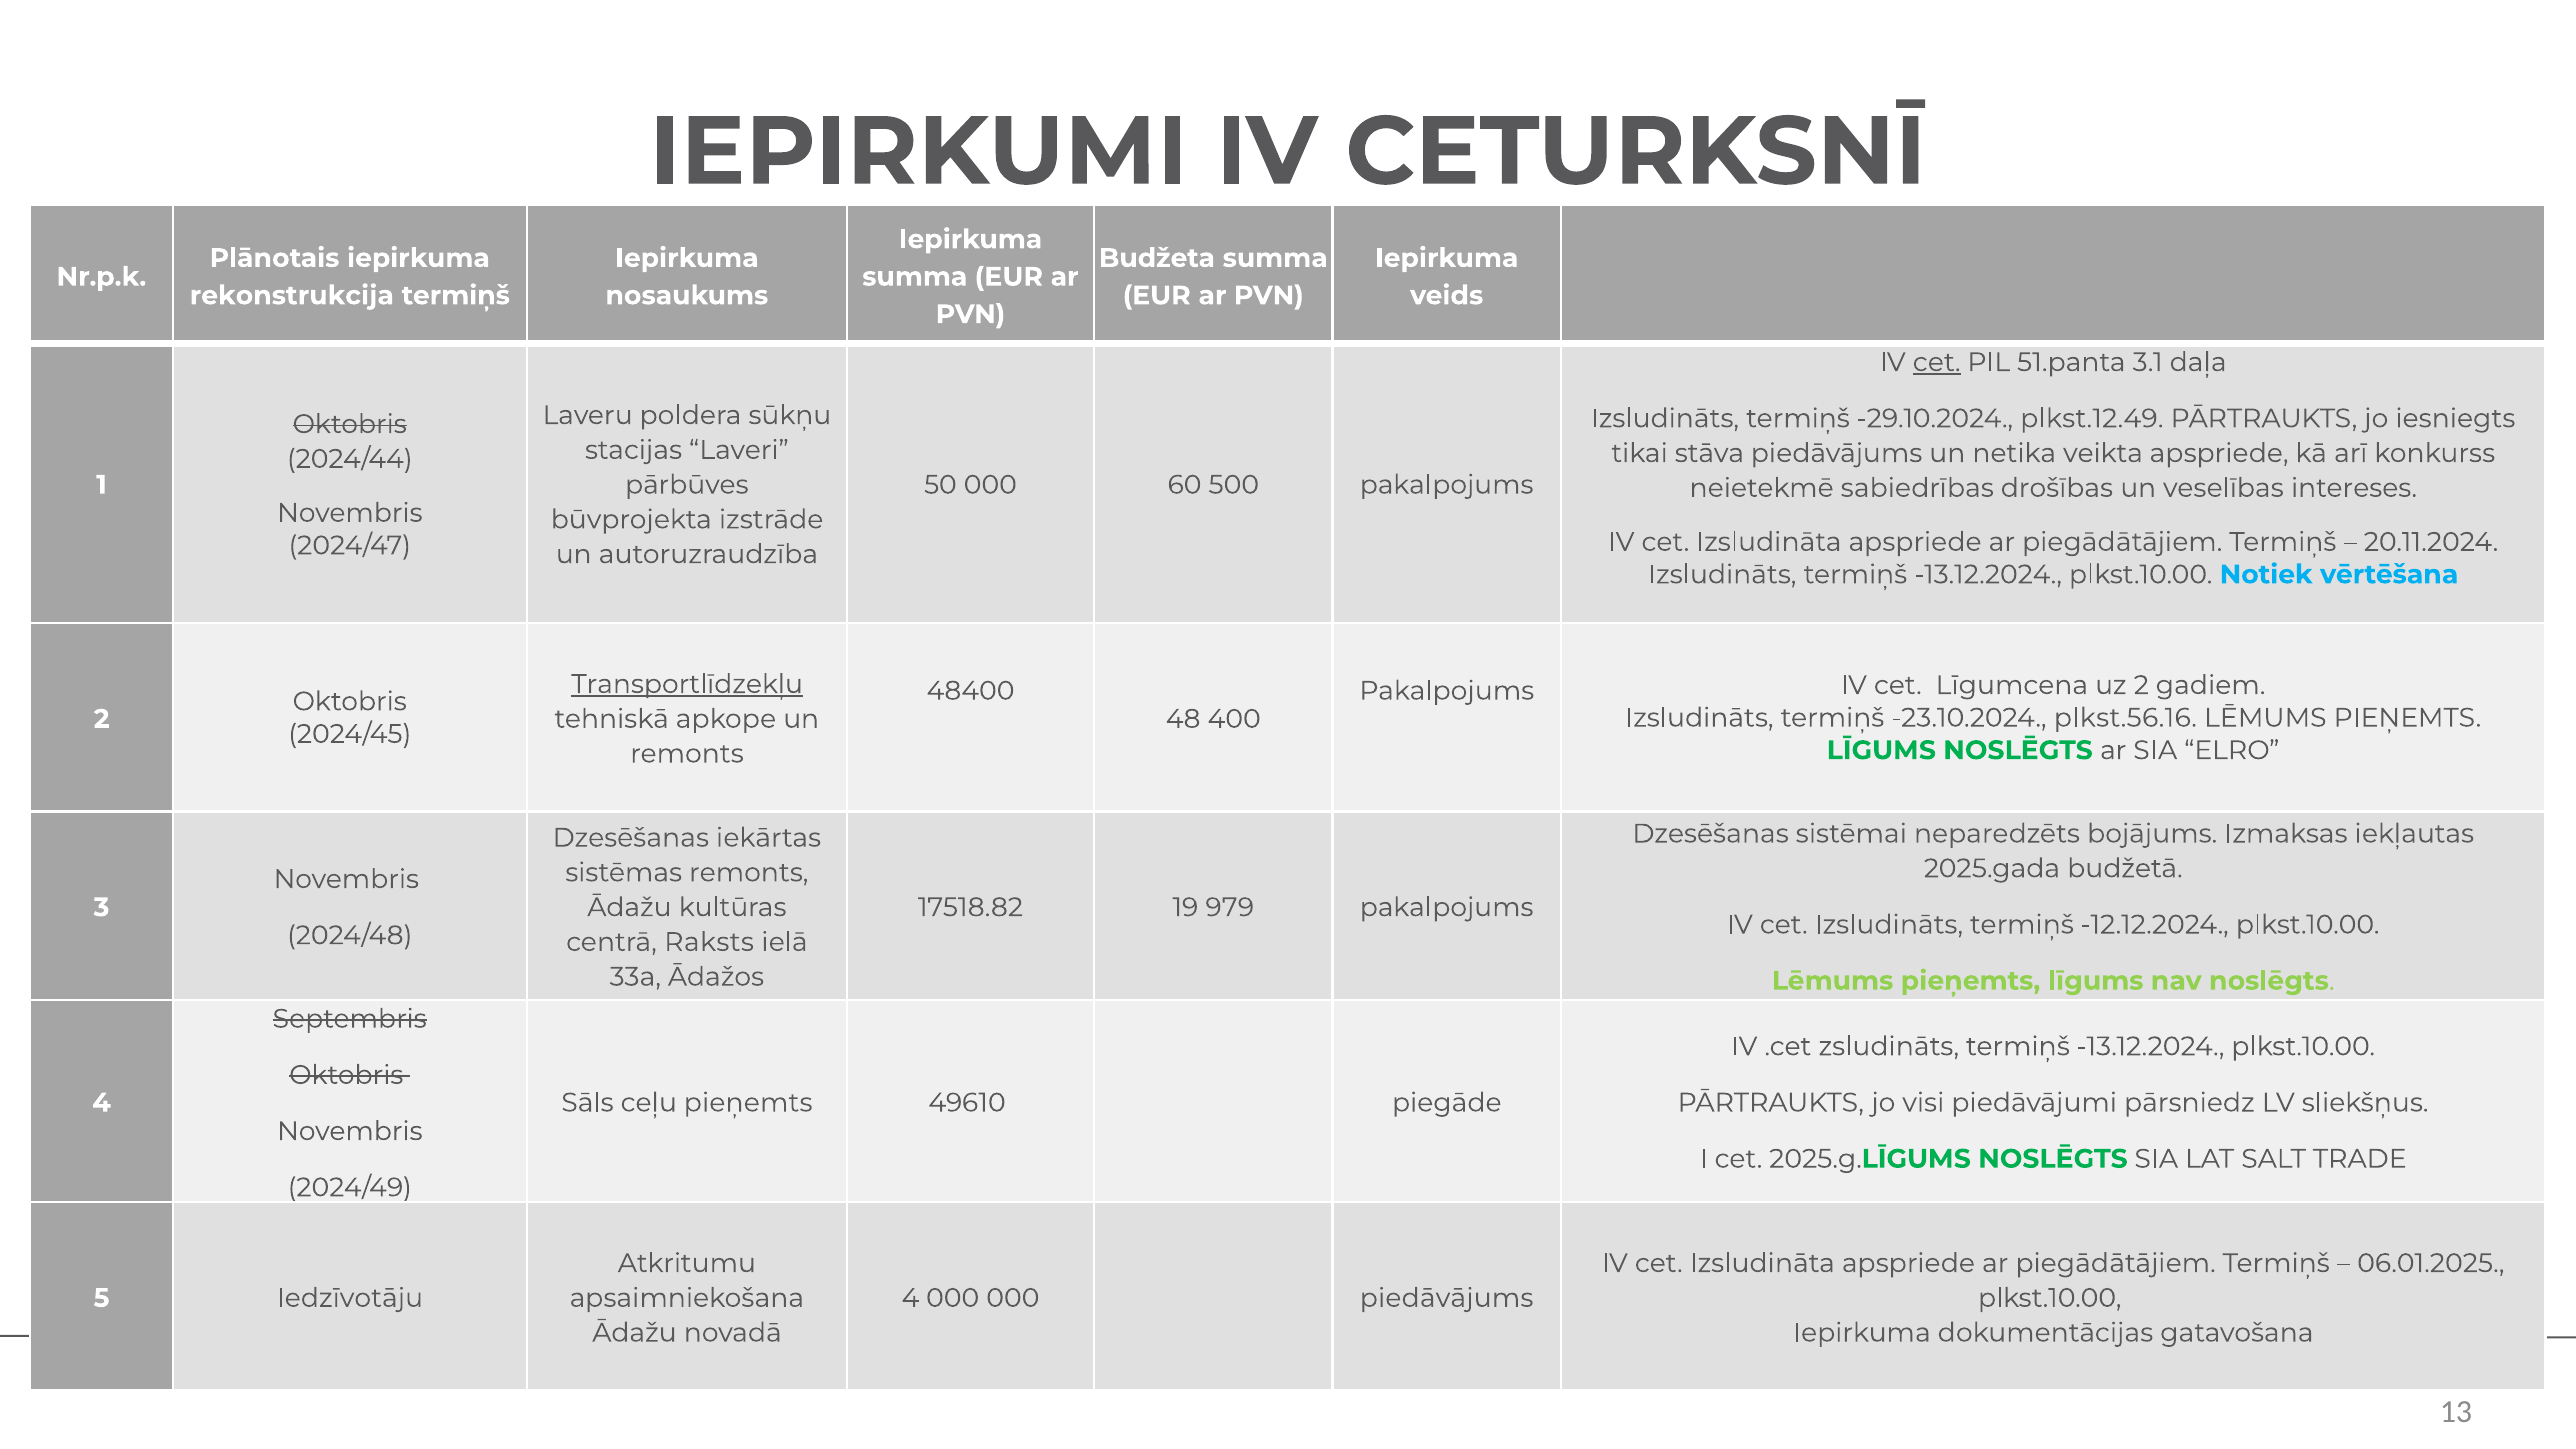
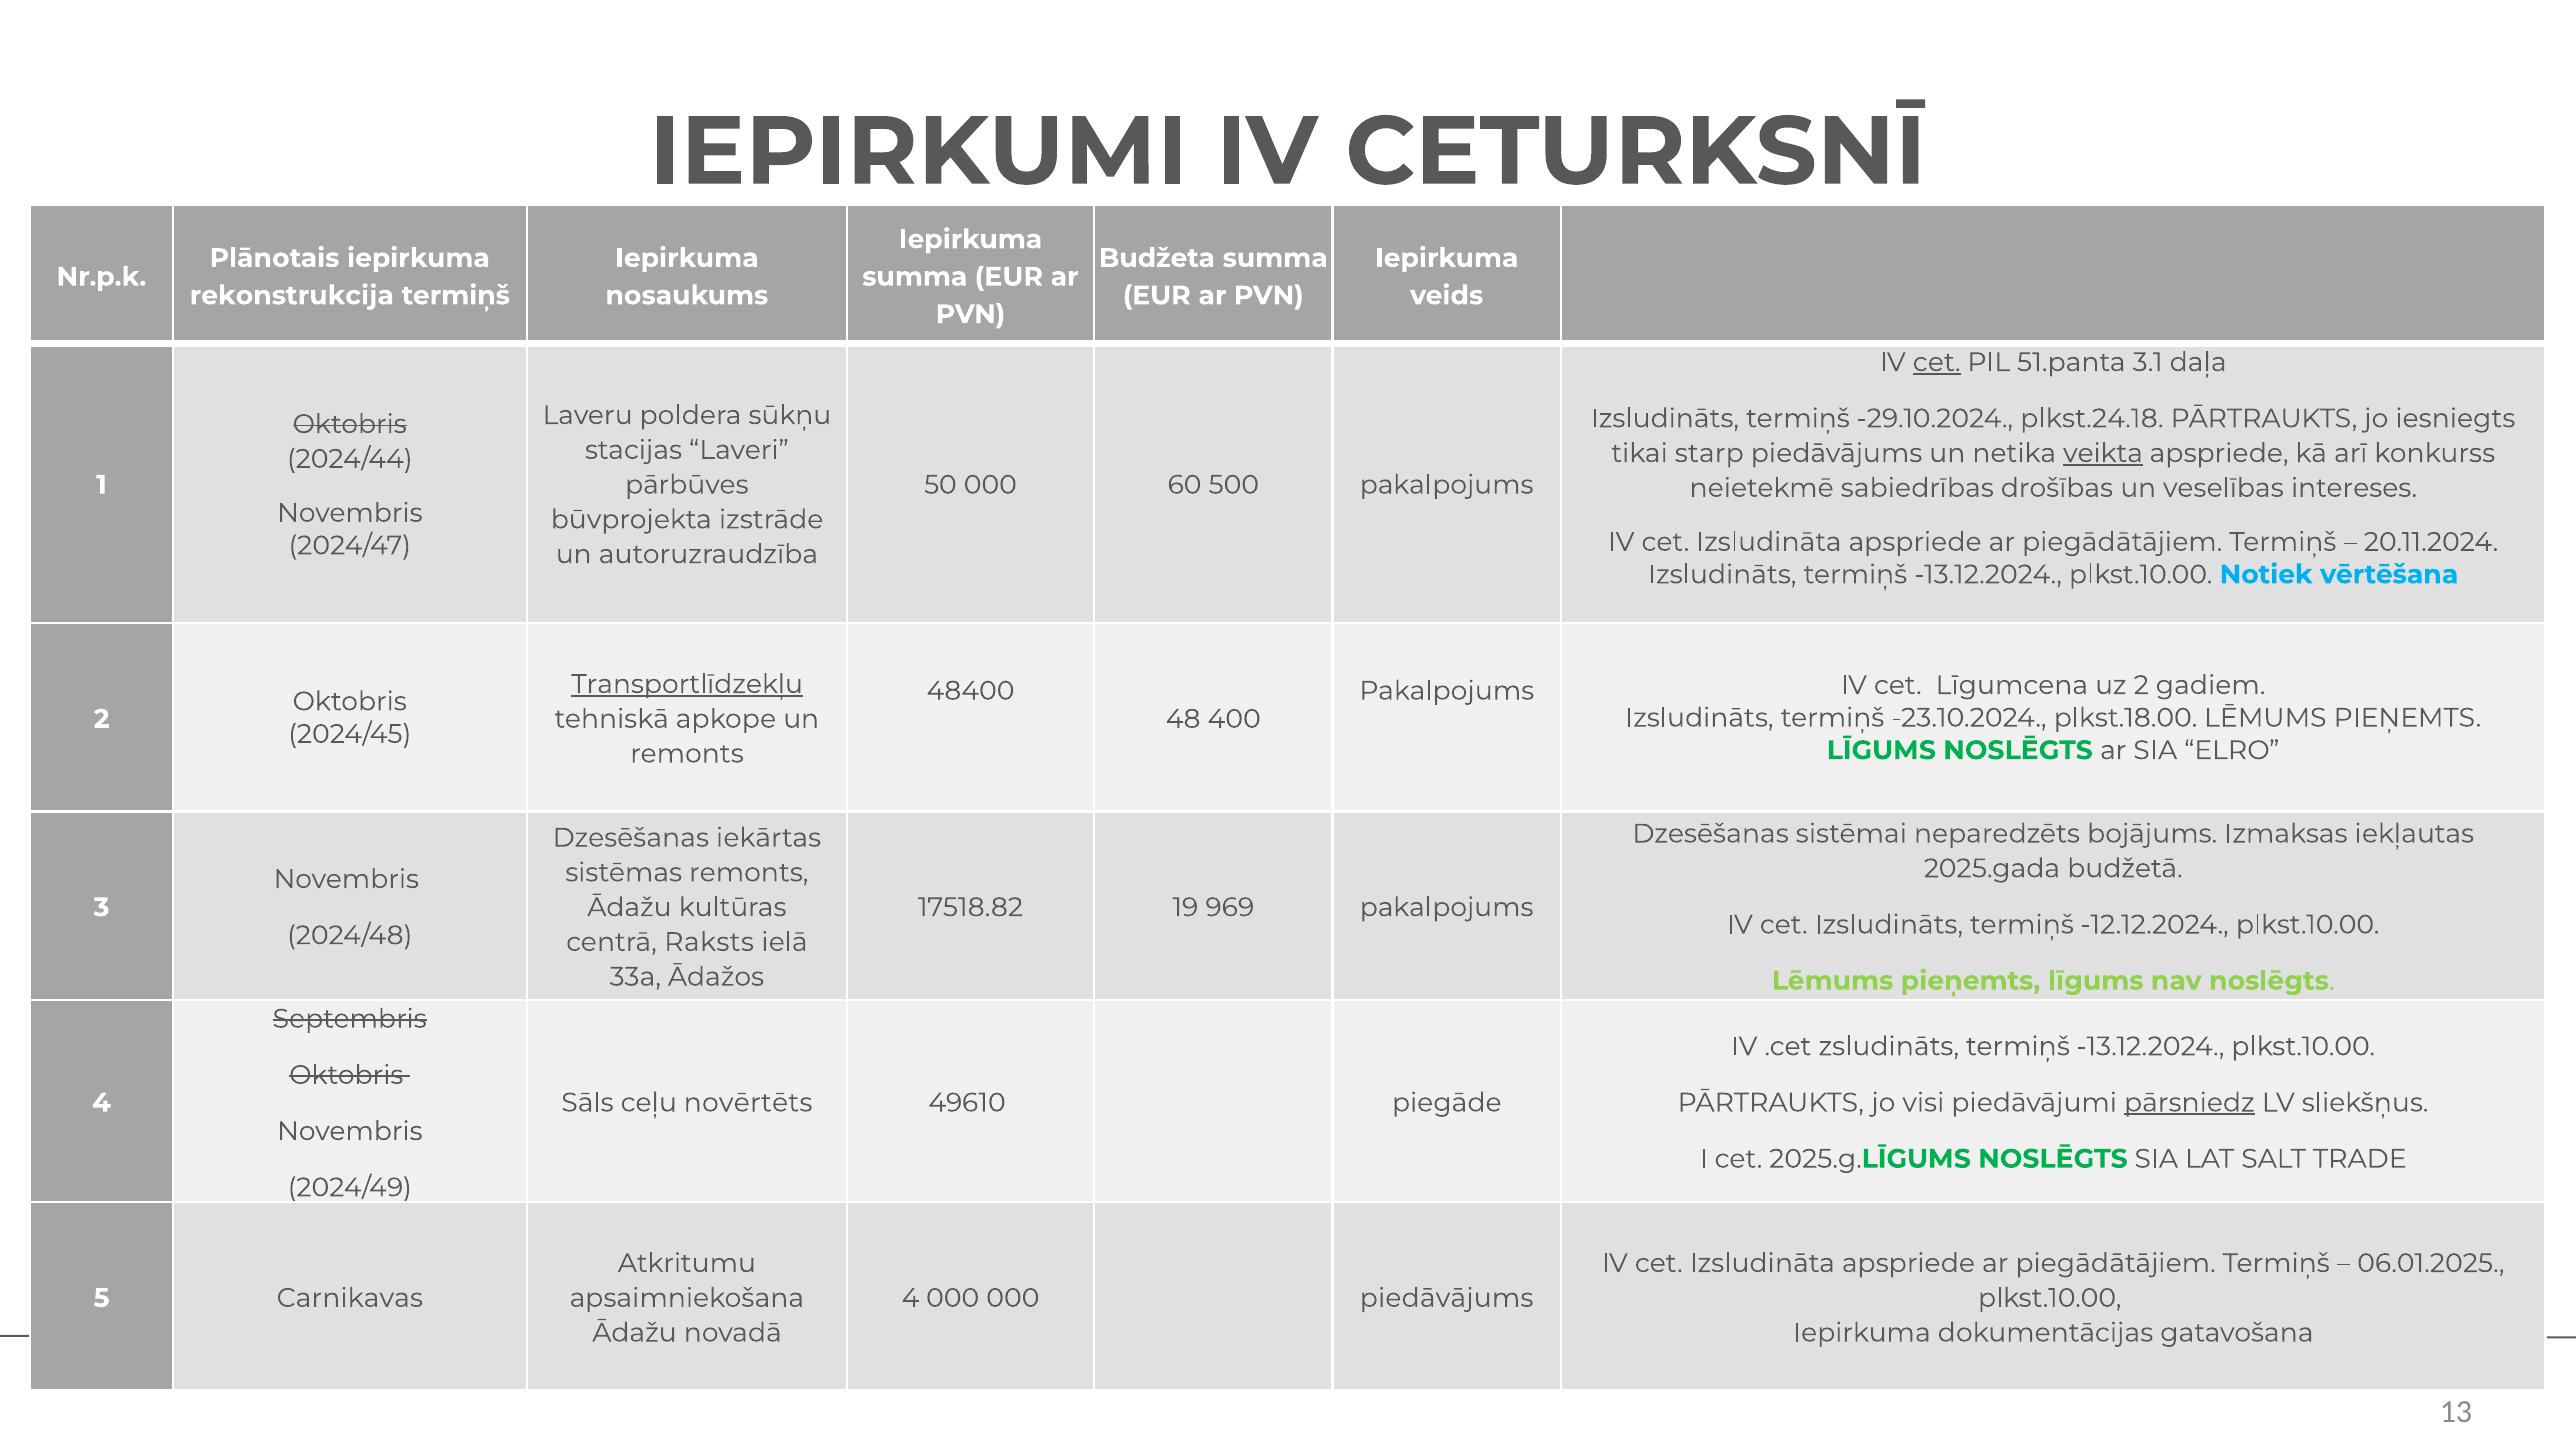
plkst.12.49: plkst.12.49 -> plkst.24.18
stāva: stāva -> starp
veikta underline: none -> present
plkst.56.16: plkst.56.16 -> plkst.18.00
979: 979 -> 969
ceļu pieņemts: pieņemts -> novērtēts
pārsniedz underline: none -> present
5 Iedzīvotāju: Iedzīvotāju -> Carnikavas
